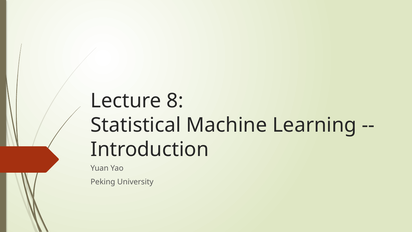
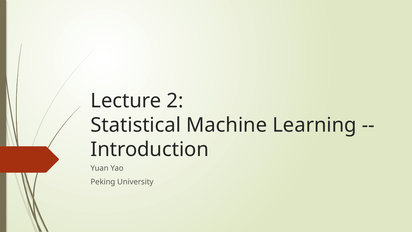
8: 8 -> 2
